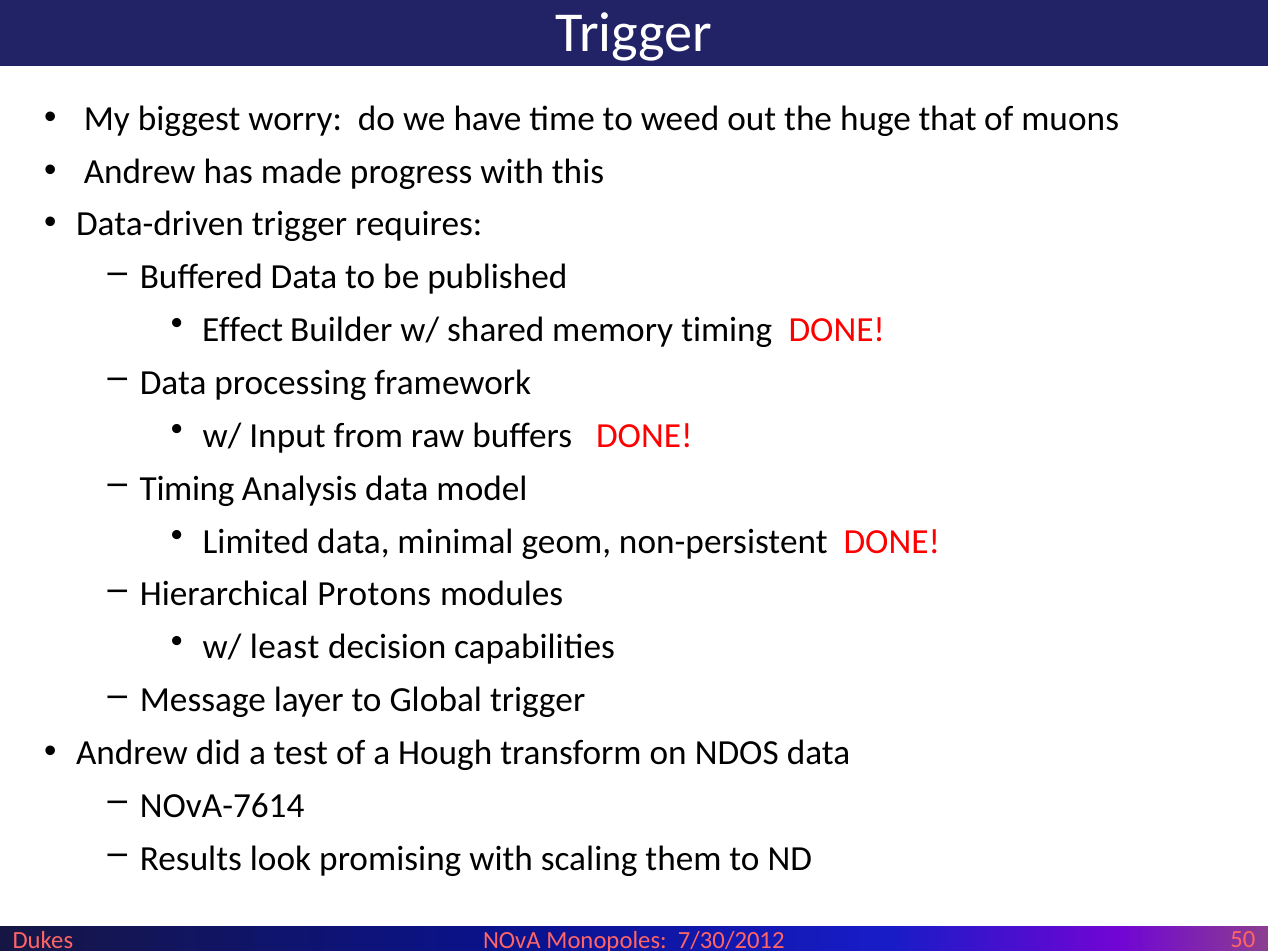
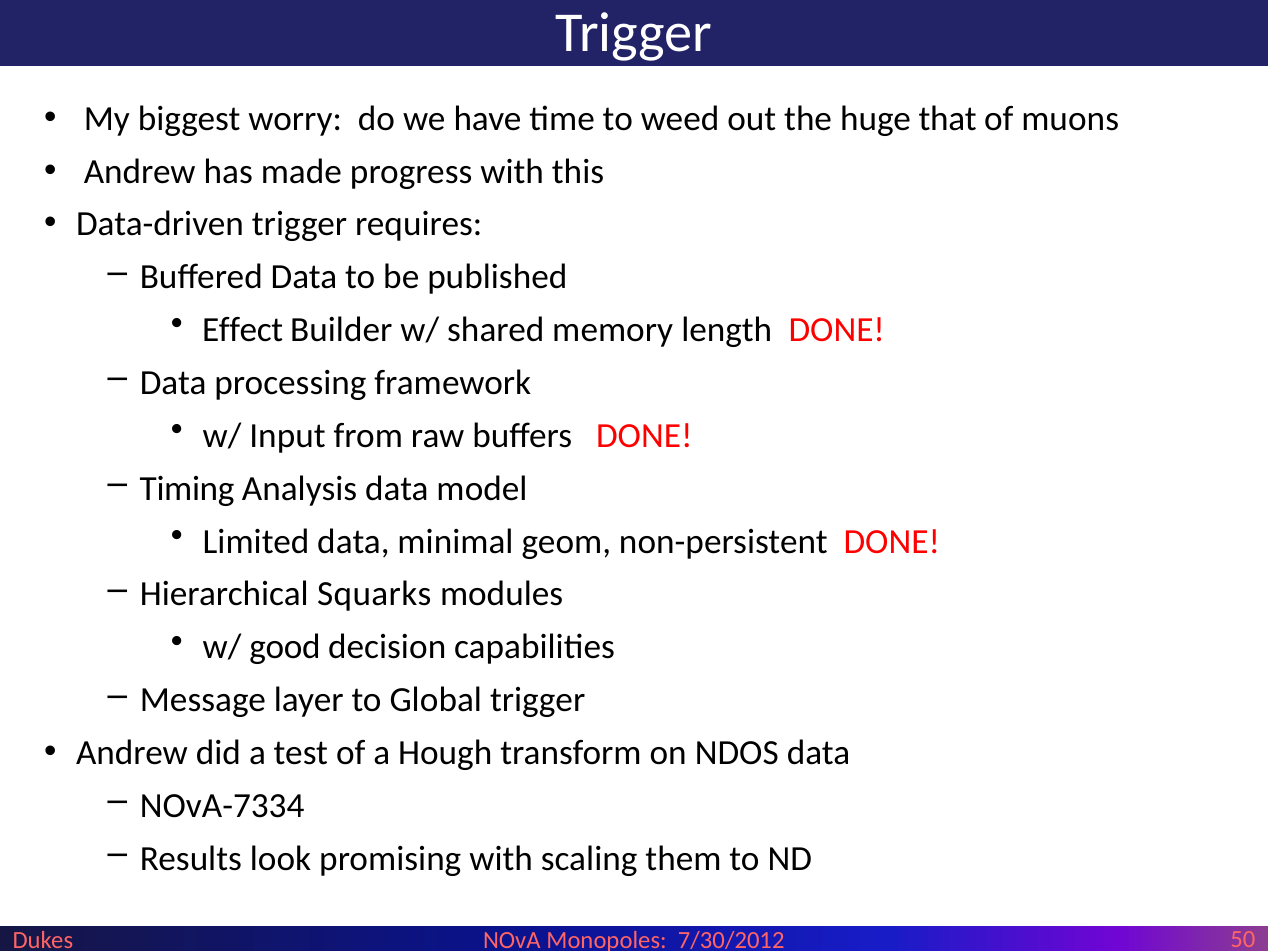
memory timing: timing -> length
Protons: Protons -> Squarks
least: least -> good
NOvA-7614: NOvA-7614 -> NOvA-7334
